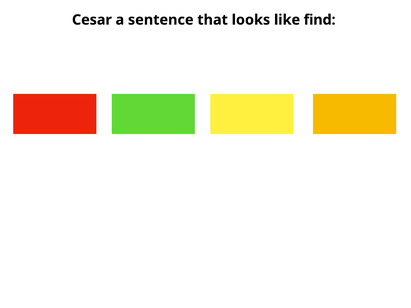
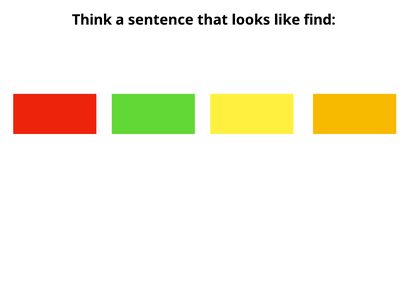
Cesar: Cesar -> Think
